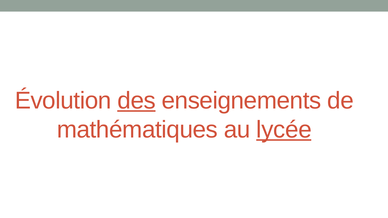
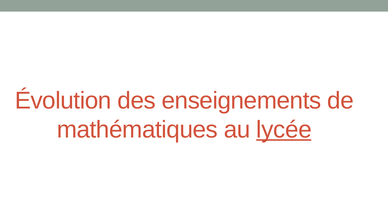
des underline: present -> none
